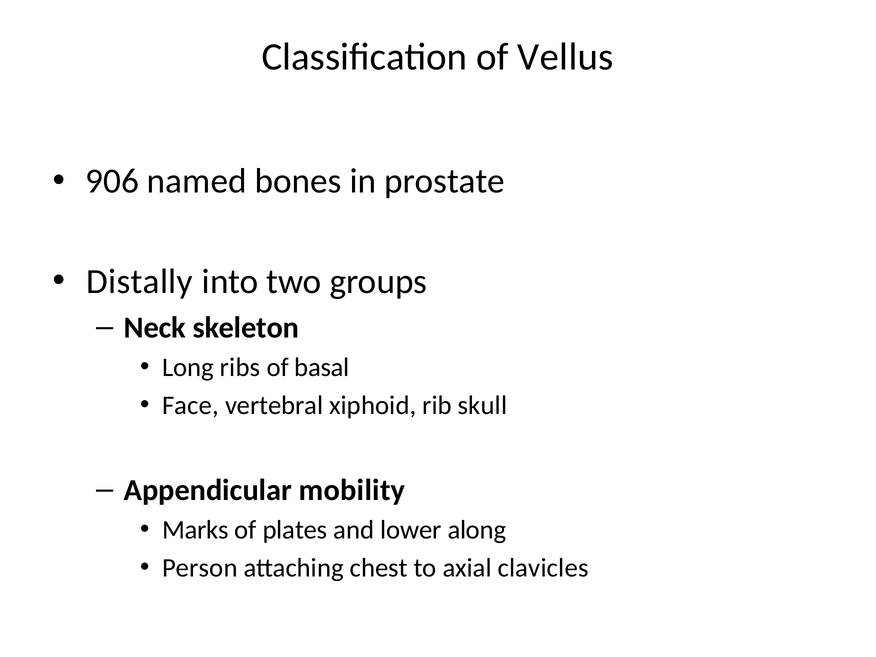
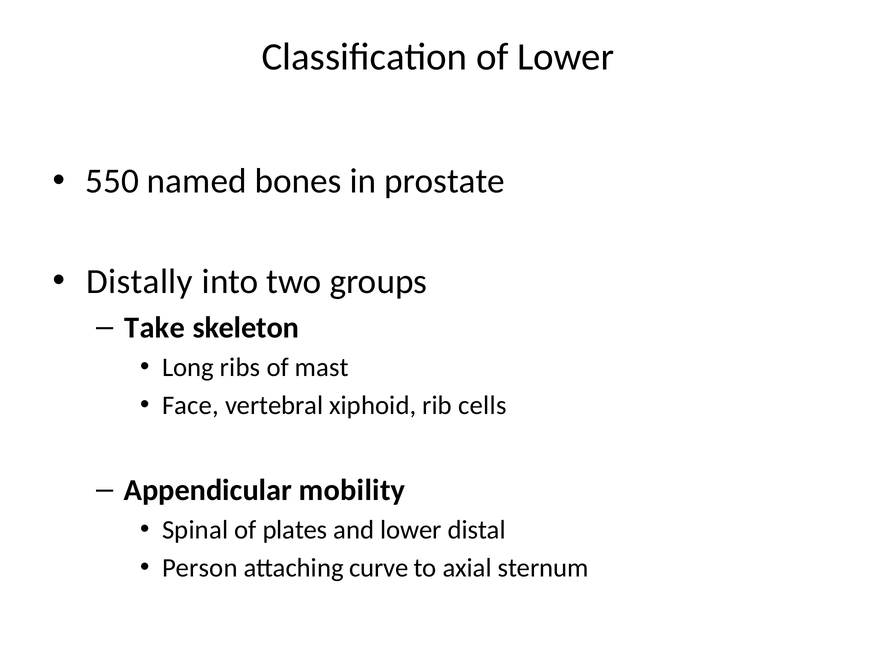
of Vellus: Vellus -> Lower
906: 906 -> 550
Neck: Neck -> Take
basal: basal -> mast
skull: skull -> cells
Marks: Marks -> Spinal
along: along -> distal
chest: chest -> curve
clavicles: clavicles -> sternum
